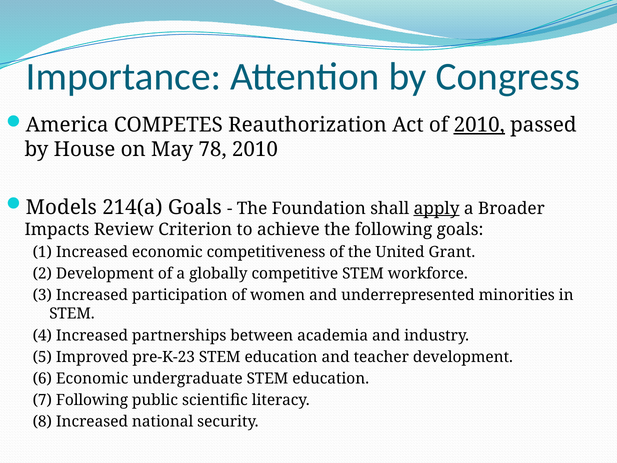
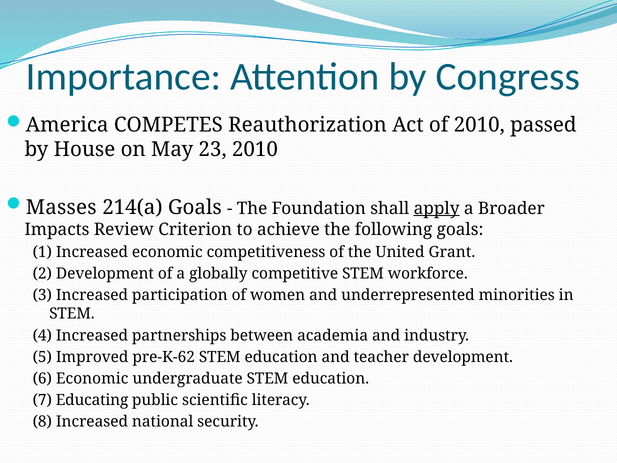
2010 at (479, 125) underline: present -> none
78: 78 -> 23
Models: Models -> Masses
pre-K-23: pre-K-23 -> pre-K-62
7 Following: Following -> Educating
